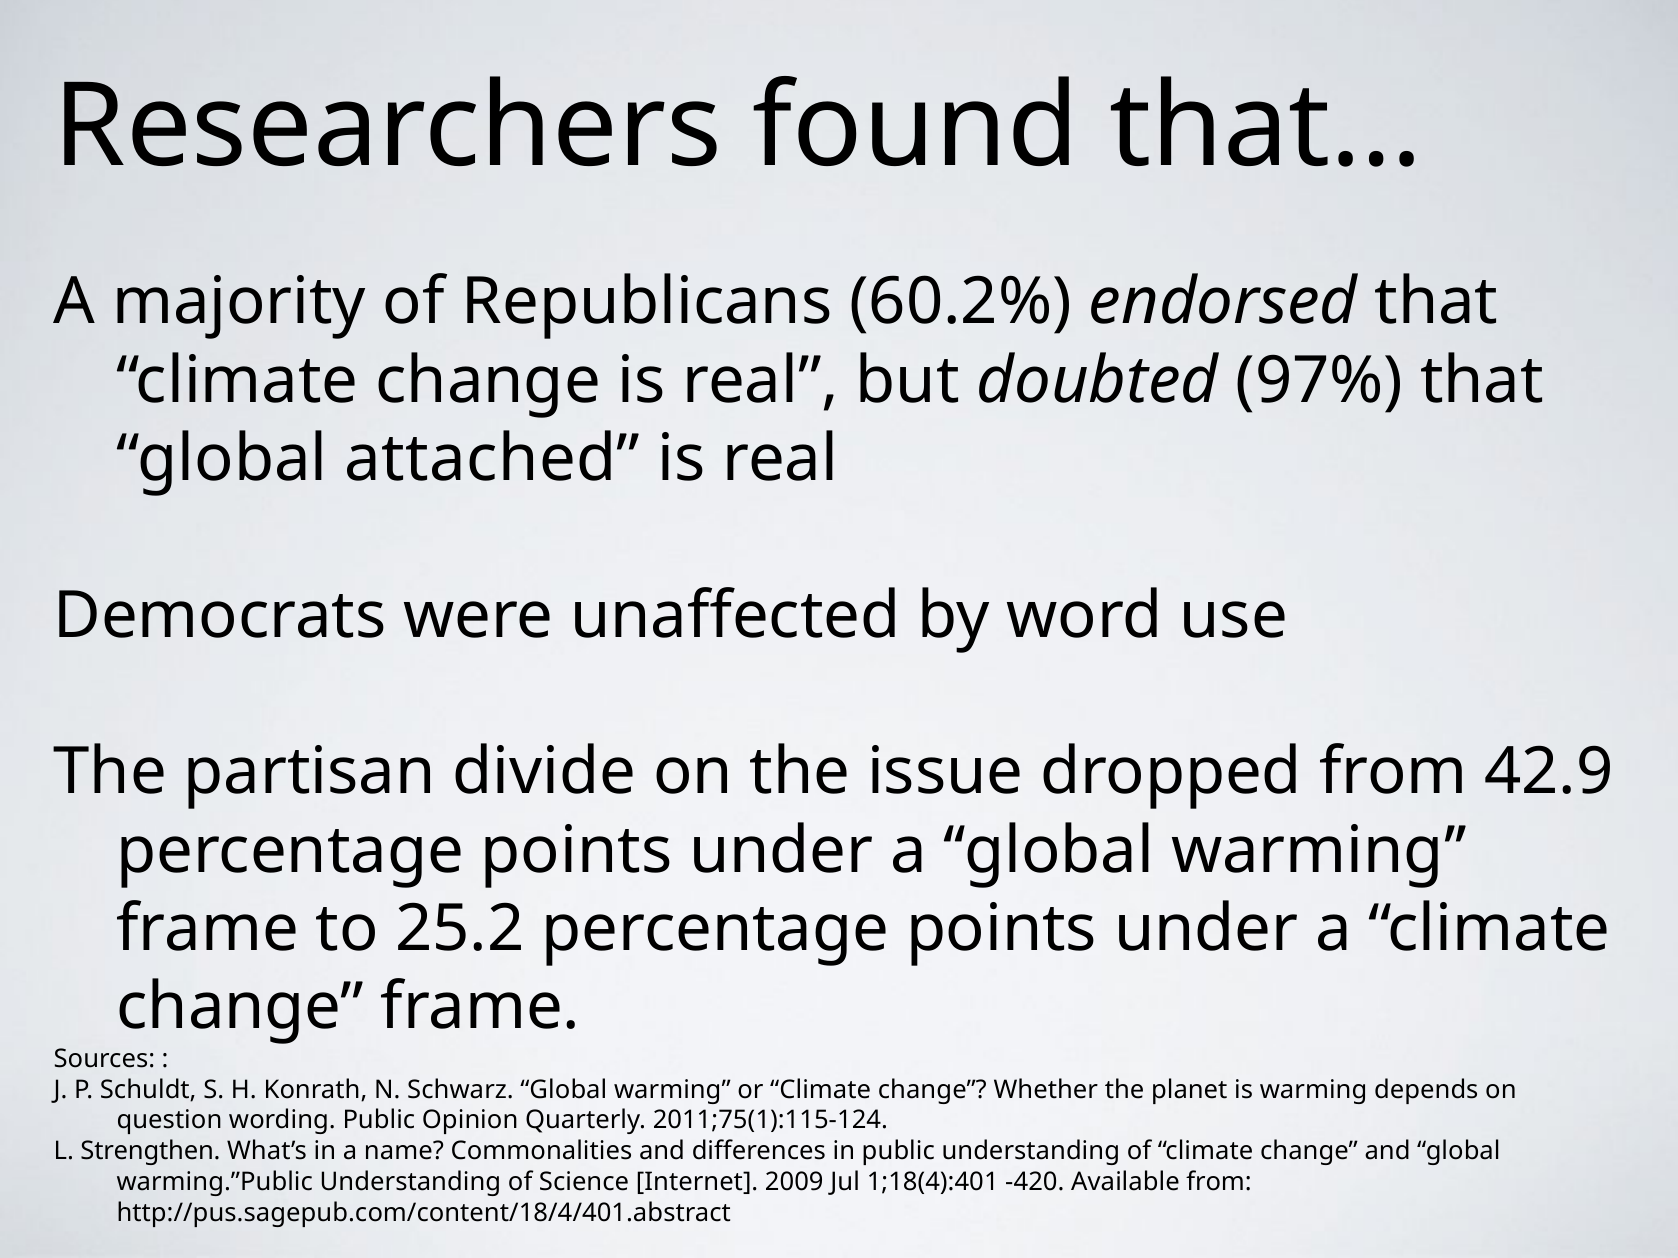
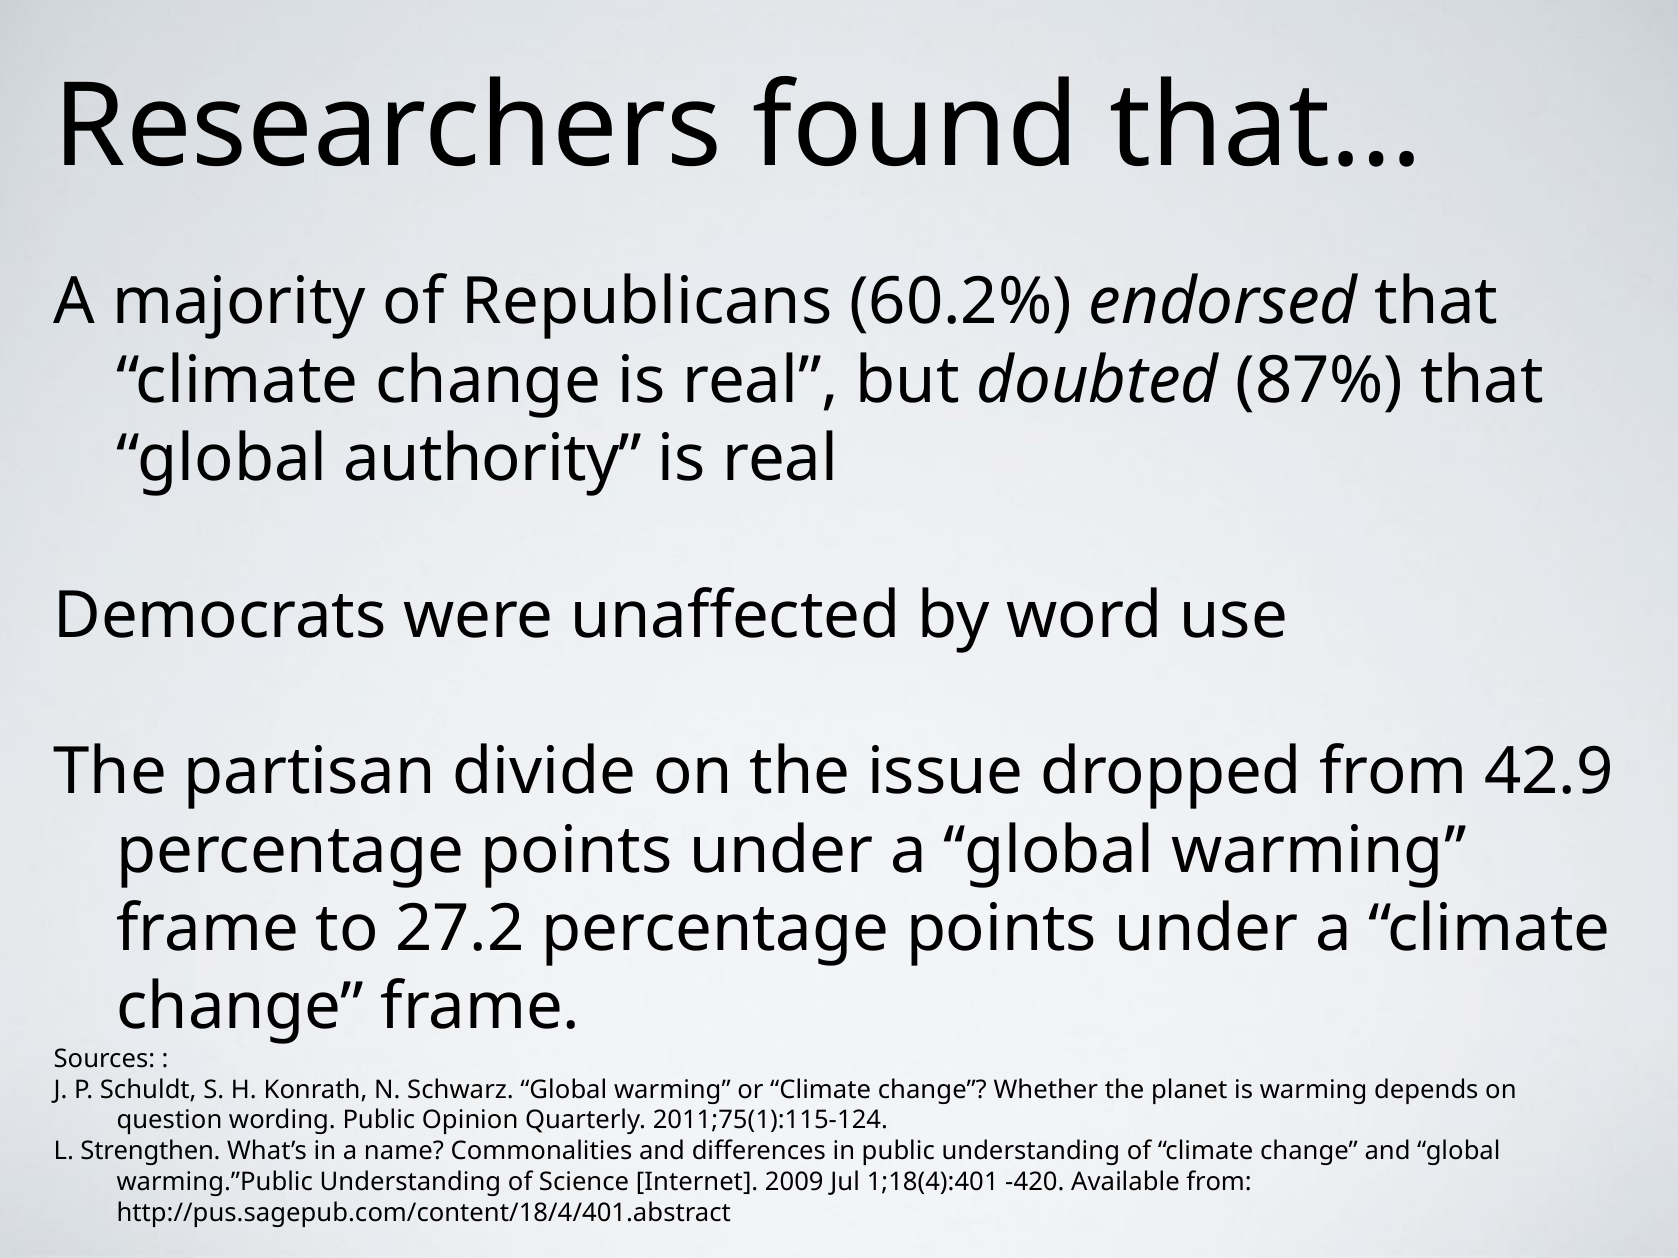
97%: 97% -> 87%
attached: attached -> authority
25.2: 25.2 -> 27.2
